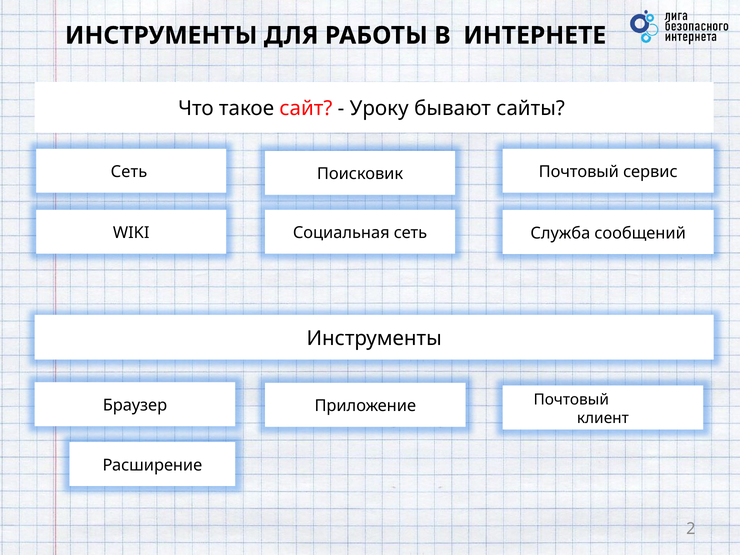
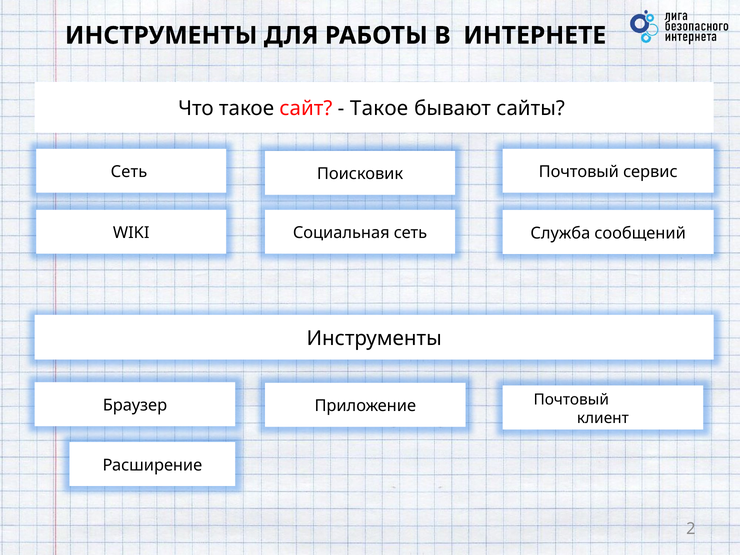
Уроку at (379, 109): Уроку -> Такое
